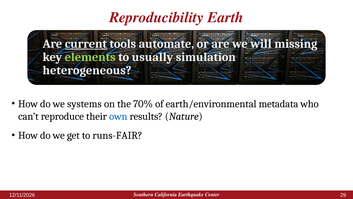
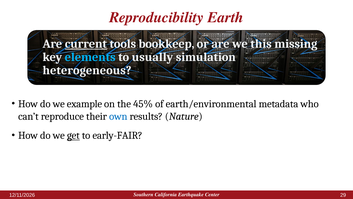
automate: automate -> bookkeep
will: will -> this
elements colour: light green -> light blue
systems: systems -> example
70%: 70% -> 45%
get underline: none -> present
runs-FAIR: runs-FAIR -> early-FAIR
